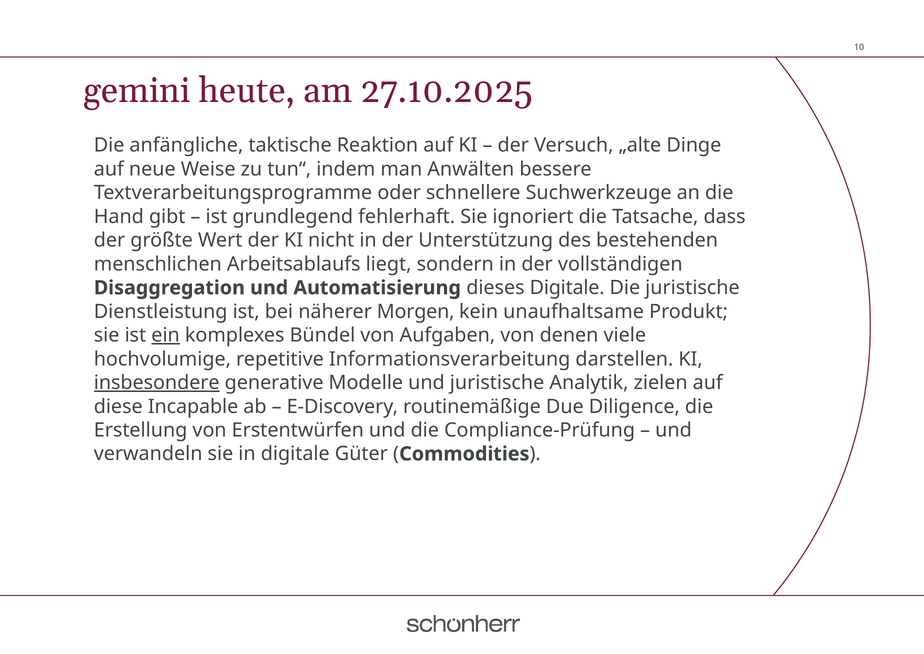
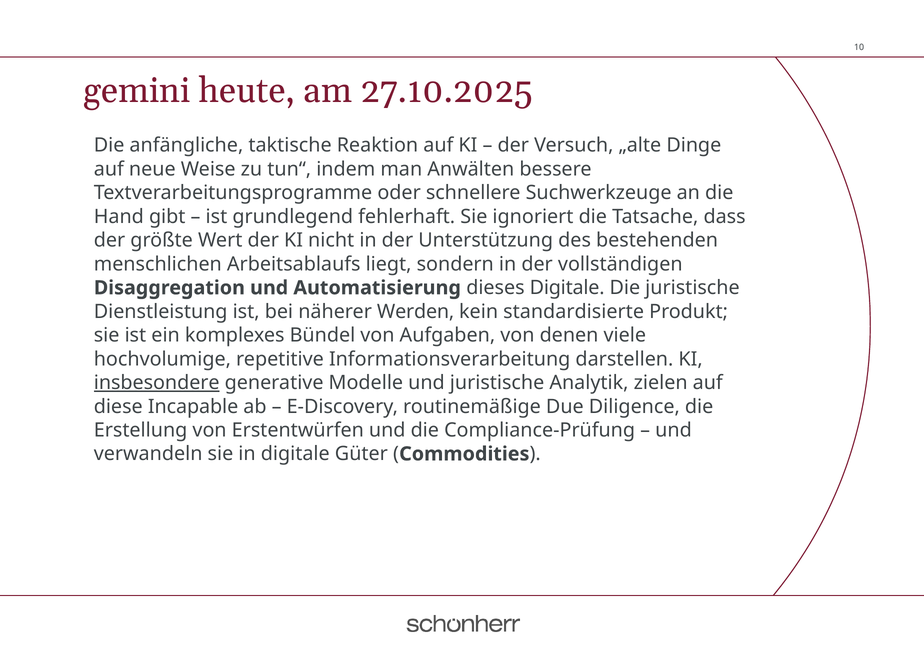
Morgen: Morgen -> Werden
unaufhaltsame: unaufhaltsame -> standardisierte
ein underline: present -> none
